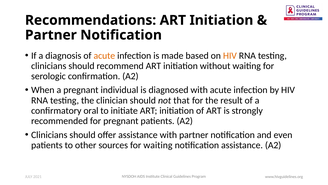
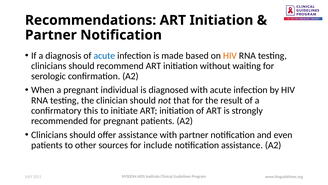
acute at (104, 55) colour: orange -> blue
oral: oral -> this
for waiting: waiting -> include
